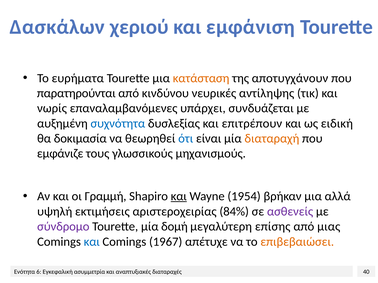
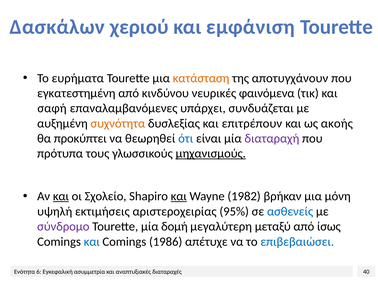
παρατηρούνται: παρατηρούνται -> εγκατεστημένη
αντίληψης: αντίληψης -> φαινόμενα
νωρίς: νωρίς -> σαφή
συχνότητα colour: blue -> orange
ειδική: ειδική -> ακοής
δοκιμασία: δοκιμασία -> προκύπτει
διαταραχή colour: orange -> purple
εμφάνιζε: εμφάνιζε -> πρότυπα
μηχανισμούς underline: none -> present
και at (61, 197) underline: none -> present
Γραμμή: Γραμμή -> Σχολείο
1954: 1954 -> 1982
αλλά: αλλά -> μόνη
84%: 84% -> 95%
ασθενείς colour: purple -> blue
επίσης: επίσης -> μεταξύ
μιας: μιας -> ίσως
1967: 1967 -> 1986
επιβεβαιώσει colour: orange -> blue
